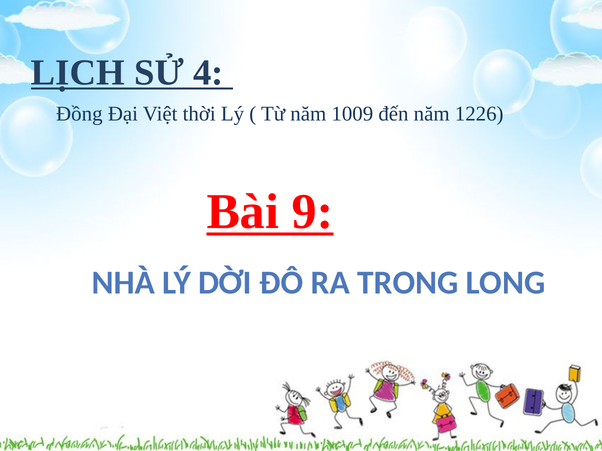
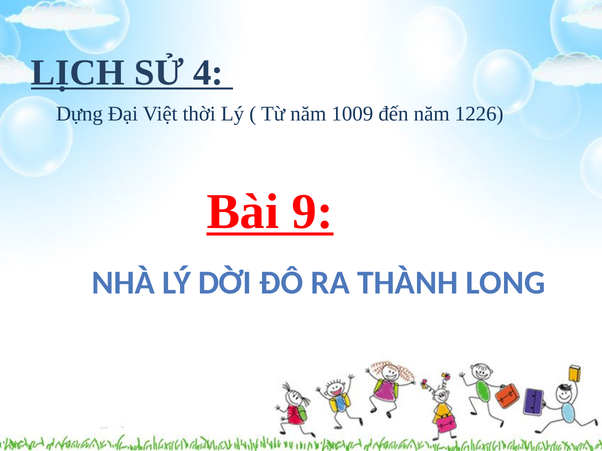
Đồng: Đồng -> Dựng
TRONG: TRONG -> THÀNH
